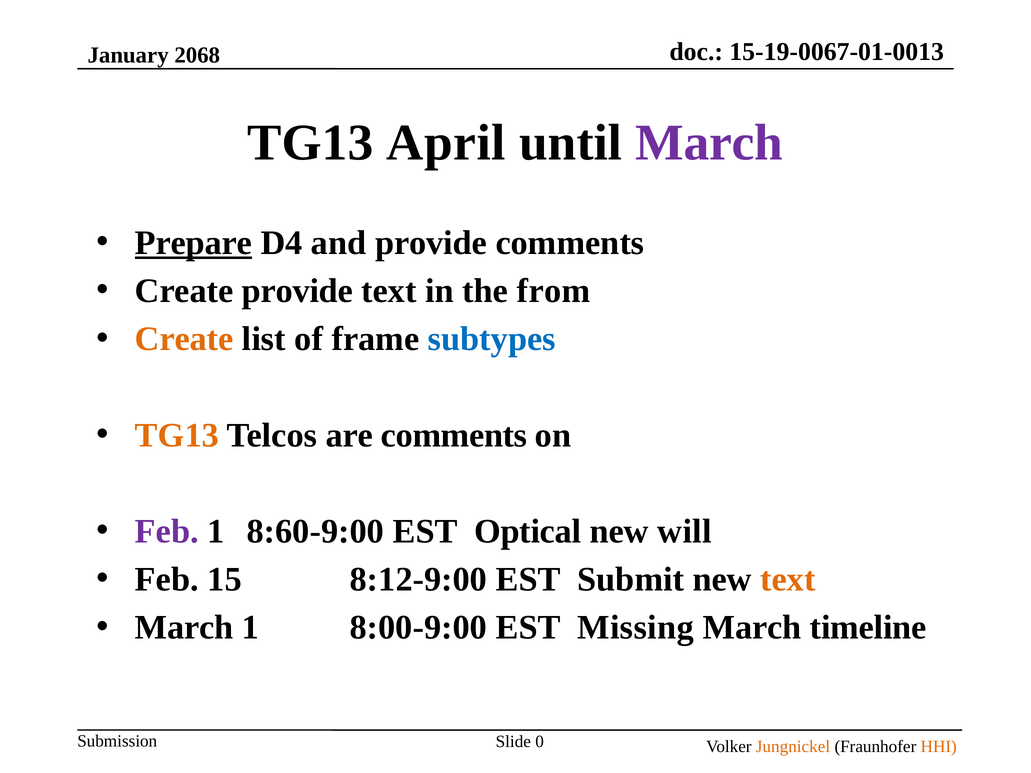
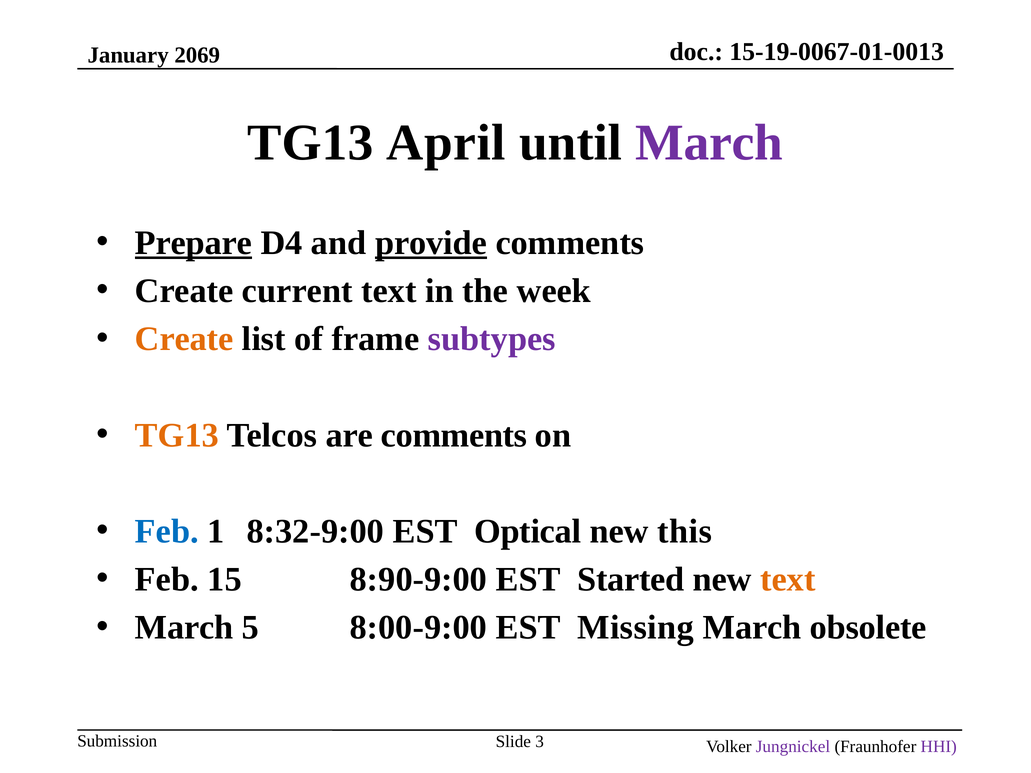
2068: 2068 -> 2069
provide at (431, 243) underline: none -> present
Create provide: provide -> current
from: from -> week
subtypes colour: blue -> purple
Feb at (167, 532) colour: purple -> blue
8:60-9:00: 8:60-9:00 -> 8:32-9:00
will: will -> this
8:12-9:00: 8:12-9:00 -> 8:90-9:00
Submit: Submit -> Started
March 1: 1 -> 5
timeline: timeline -> obsolete
0: 0 -> 3
Jungnickel colour: orange -> purple
HHI colour: orange -> purple
